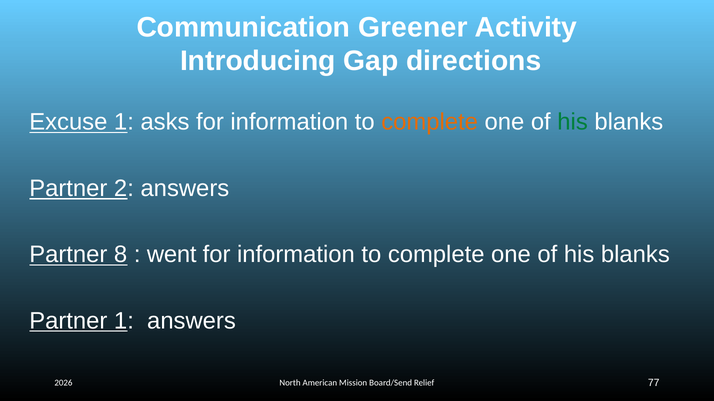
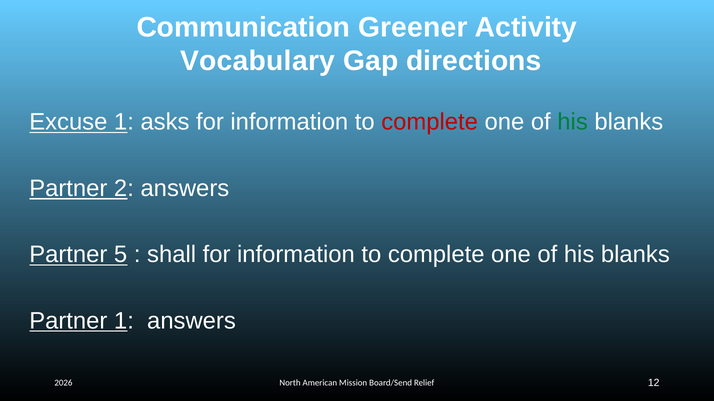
Introducing: Introducing -> Vocabulary
complete at (430, 122) colour: orange -> red
8: 8 -> 5
went: went -> shall
77: 77 -> 12
